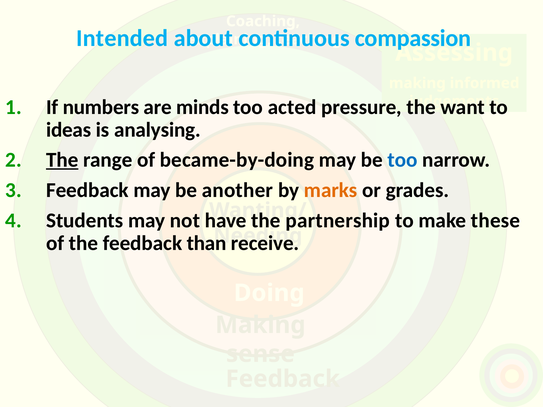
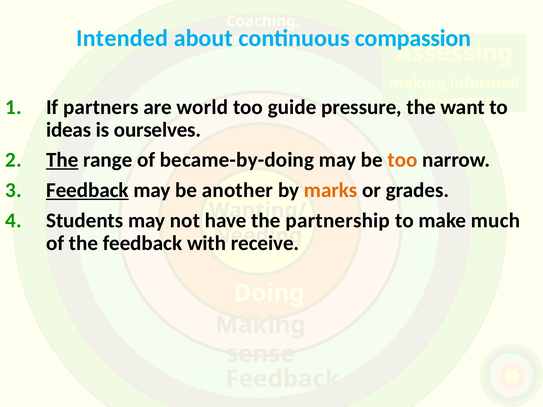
numbers: numbers -> partners
minds: minds -> world
acted: acted -> guide
analysing: analysing -> ourselves
too at (403, 160) colour: blue -> orange
Feedback at (87, 190) underline: none -> present
these: these -> much
than: than -> with
